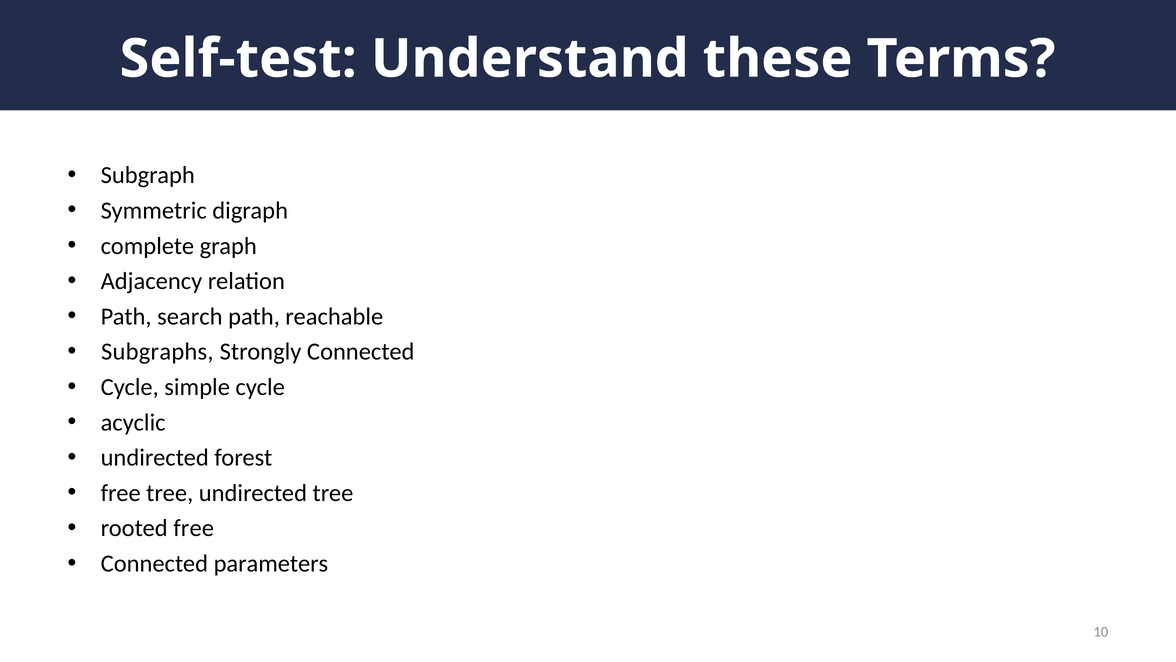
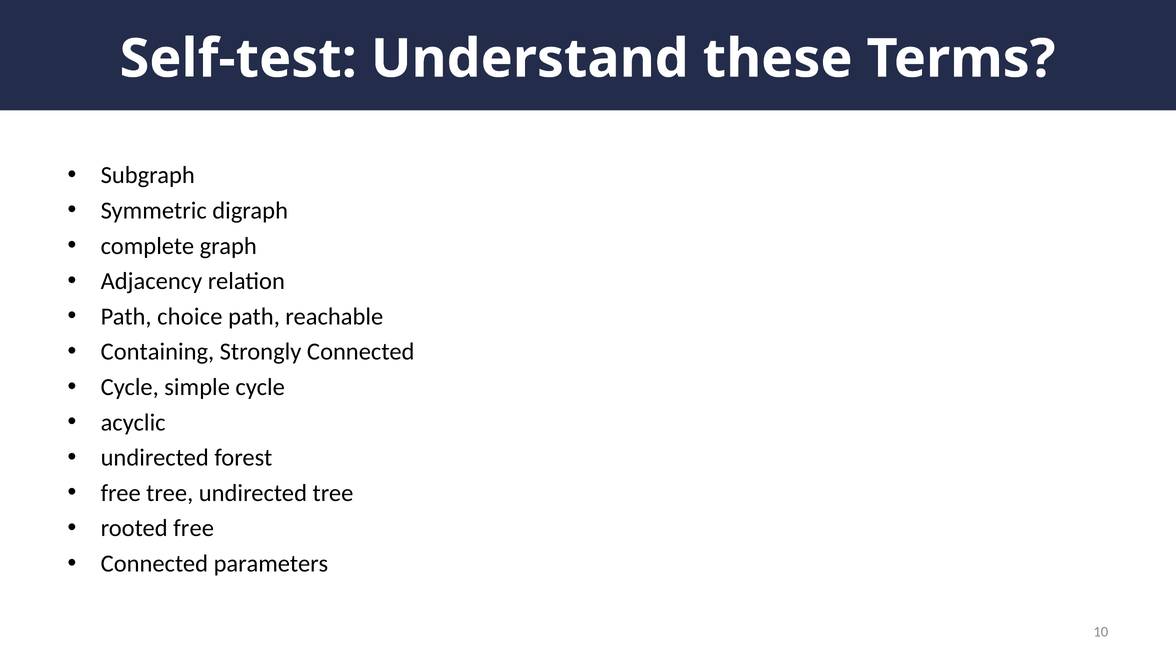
search: search -> choice
Subgraphs: Subgraphs -> Containing
